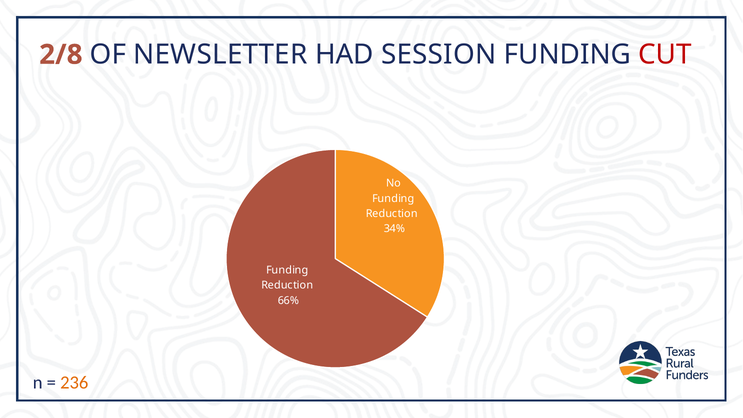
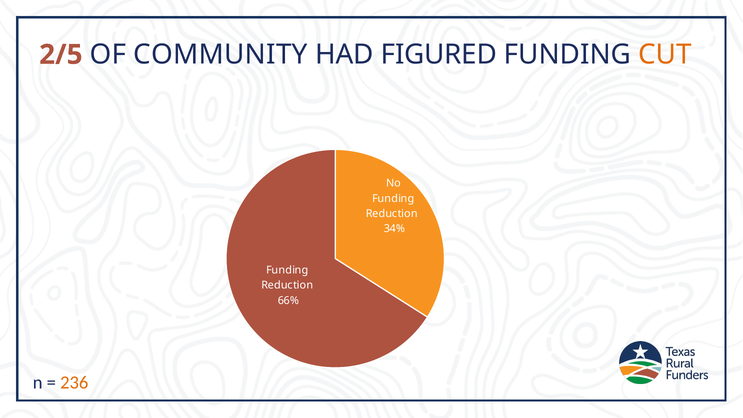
2/8: 2/8 -> 2/5
NEWSLETTER: NEWSLETTER -> COMMUNITY
SESSION: SESSION -> FIGURED
CUT colour: red -> orange
